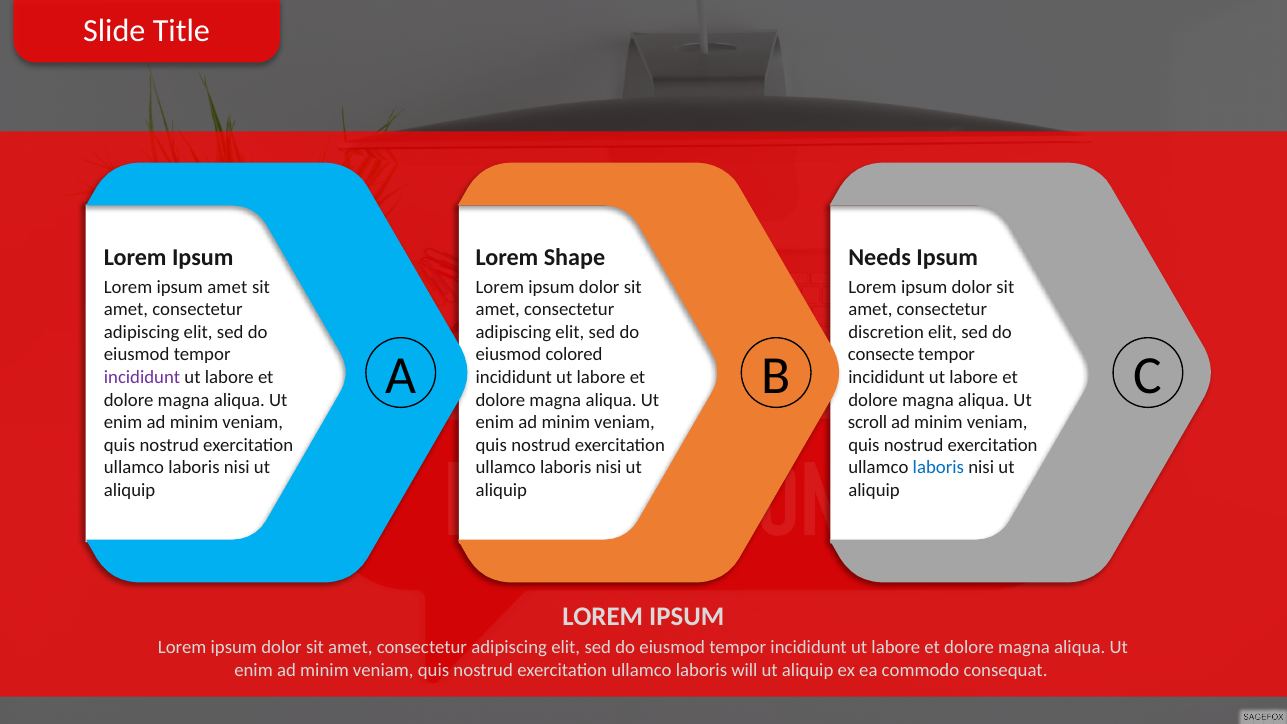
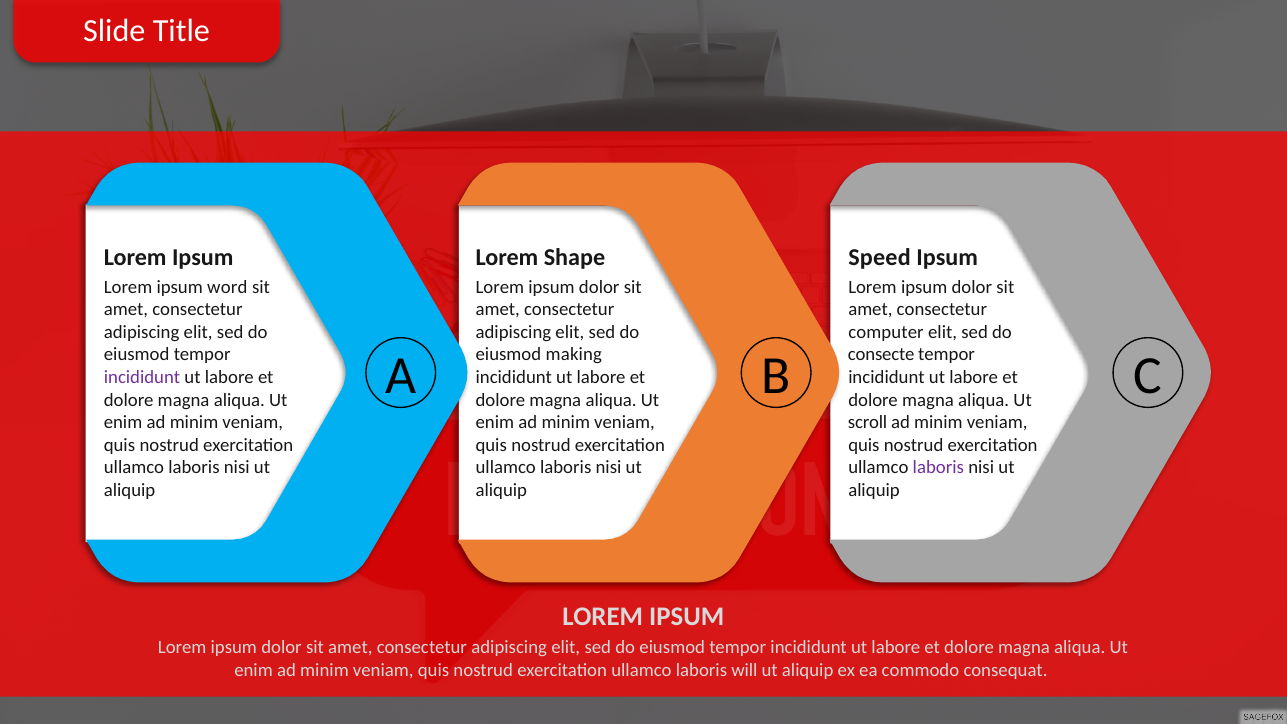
Needs: Needs -> Speed
ipsum amet: amet -> word
discretion: discretion -> computer
colored: colored -> making
laboris at (938, 467) colour: blue -> purple
